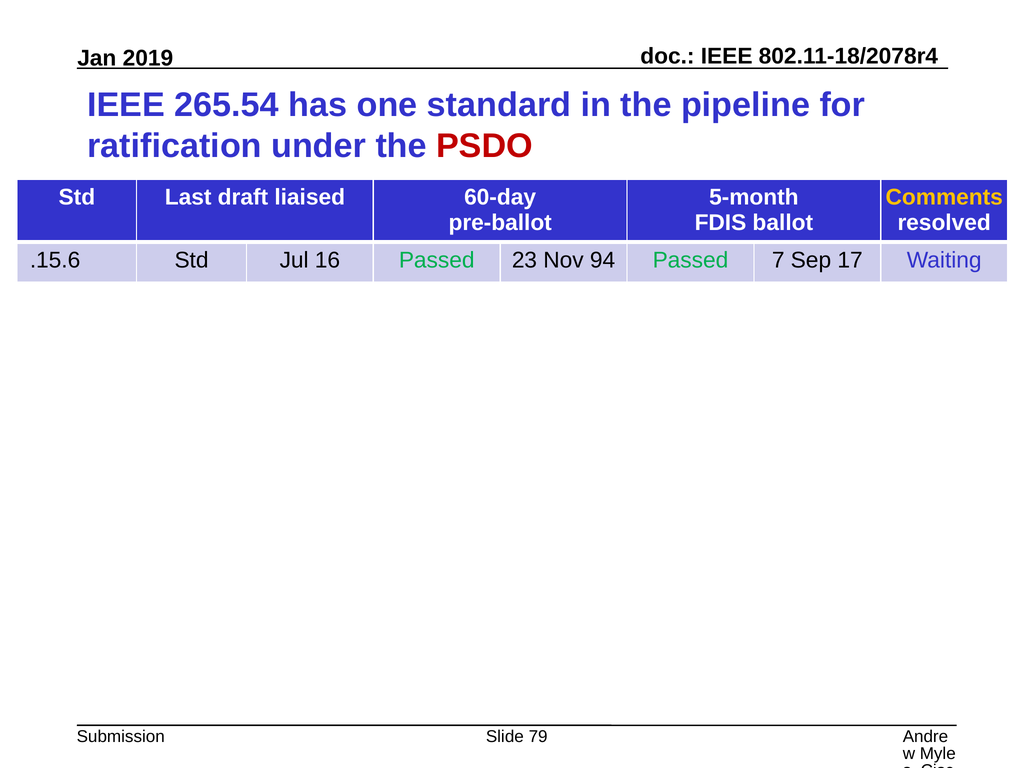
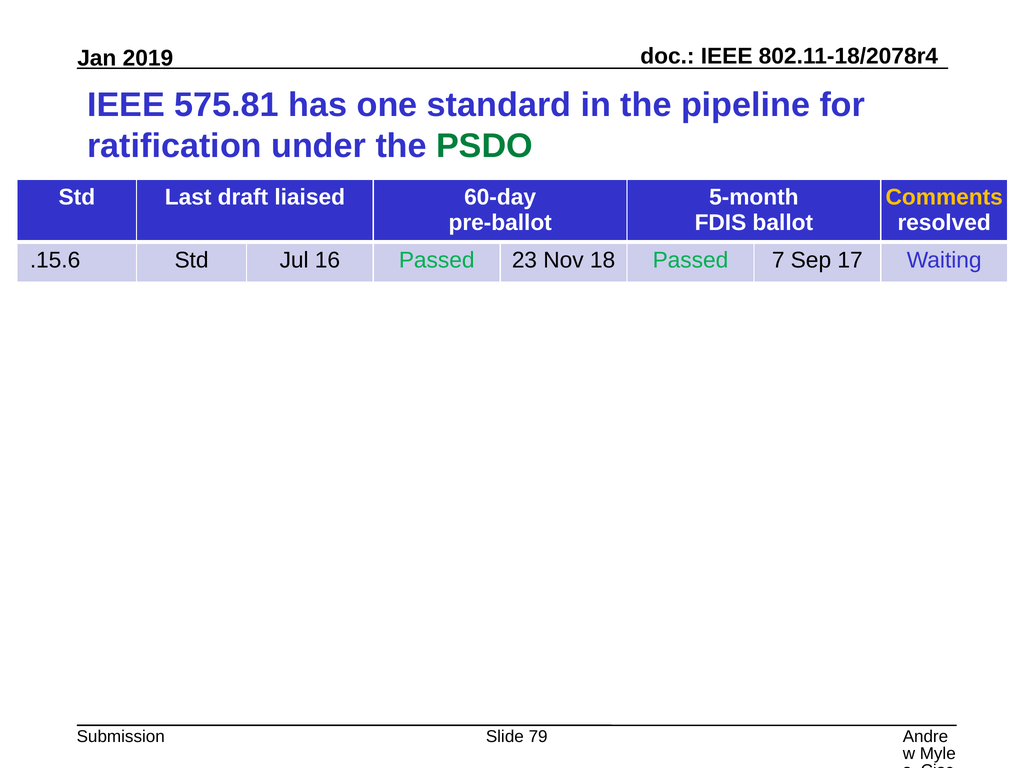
265.54: 265.54 -> 575.81
PSDO colour: red -> green
94: 94 -> 18
